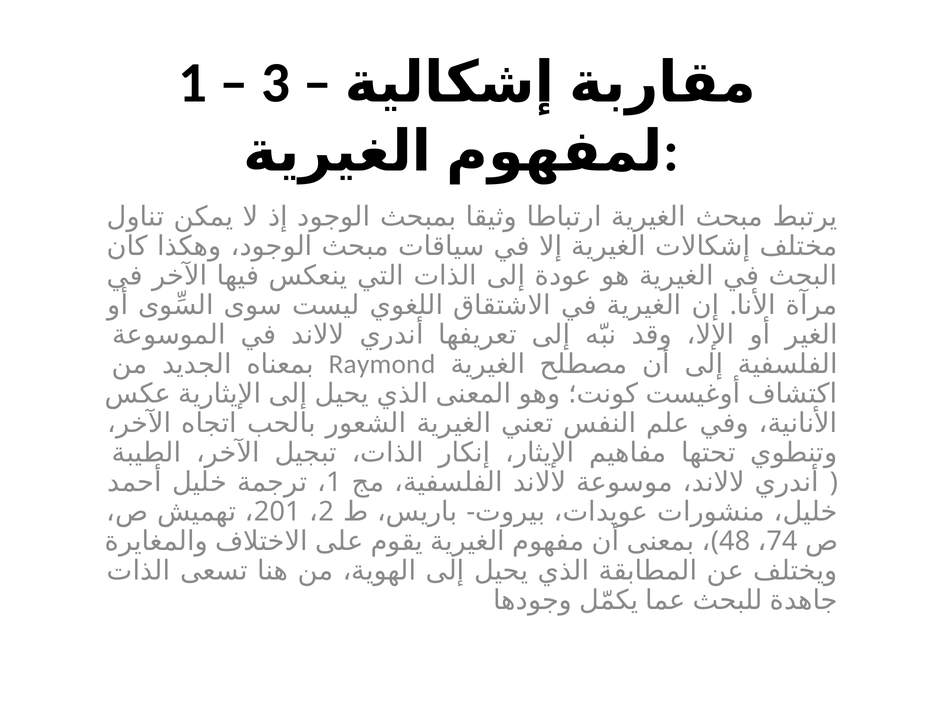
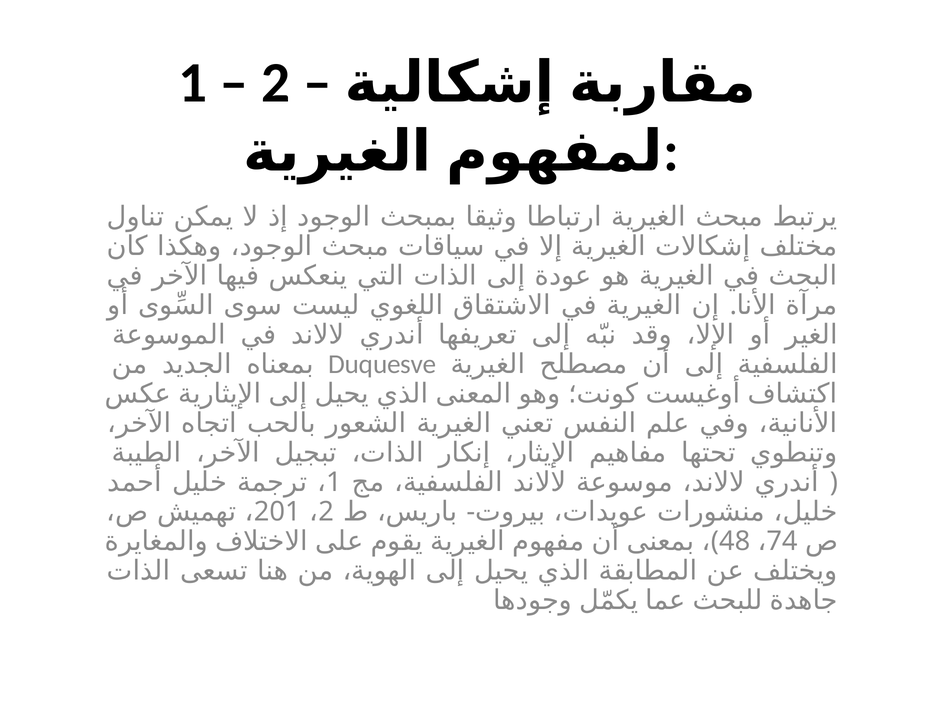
3 at (276, 83): 3 -> 2
Raymond: Raymond -> Duquesve
